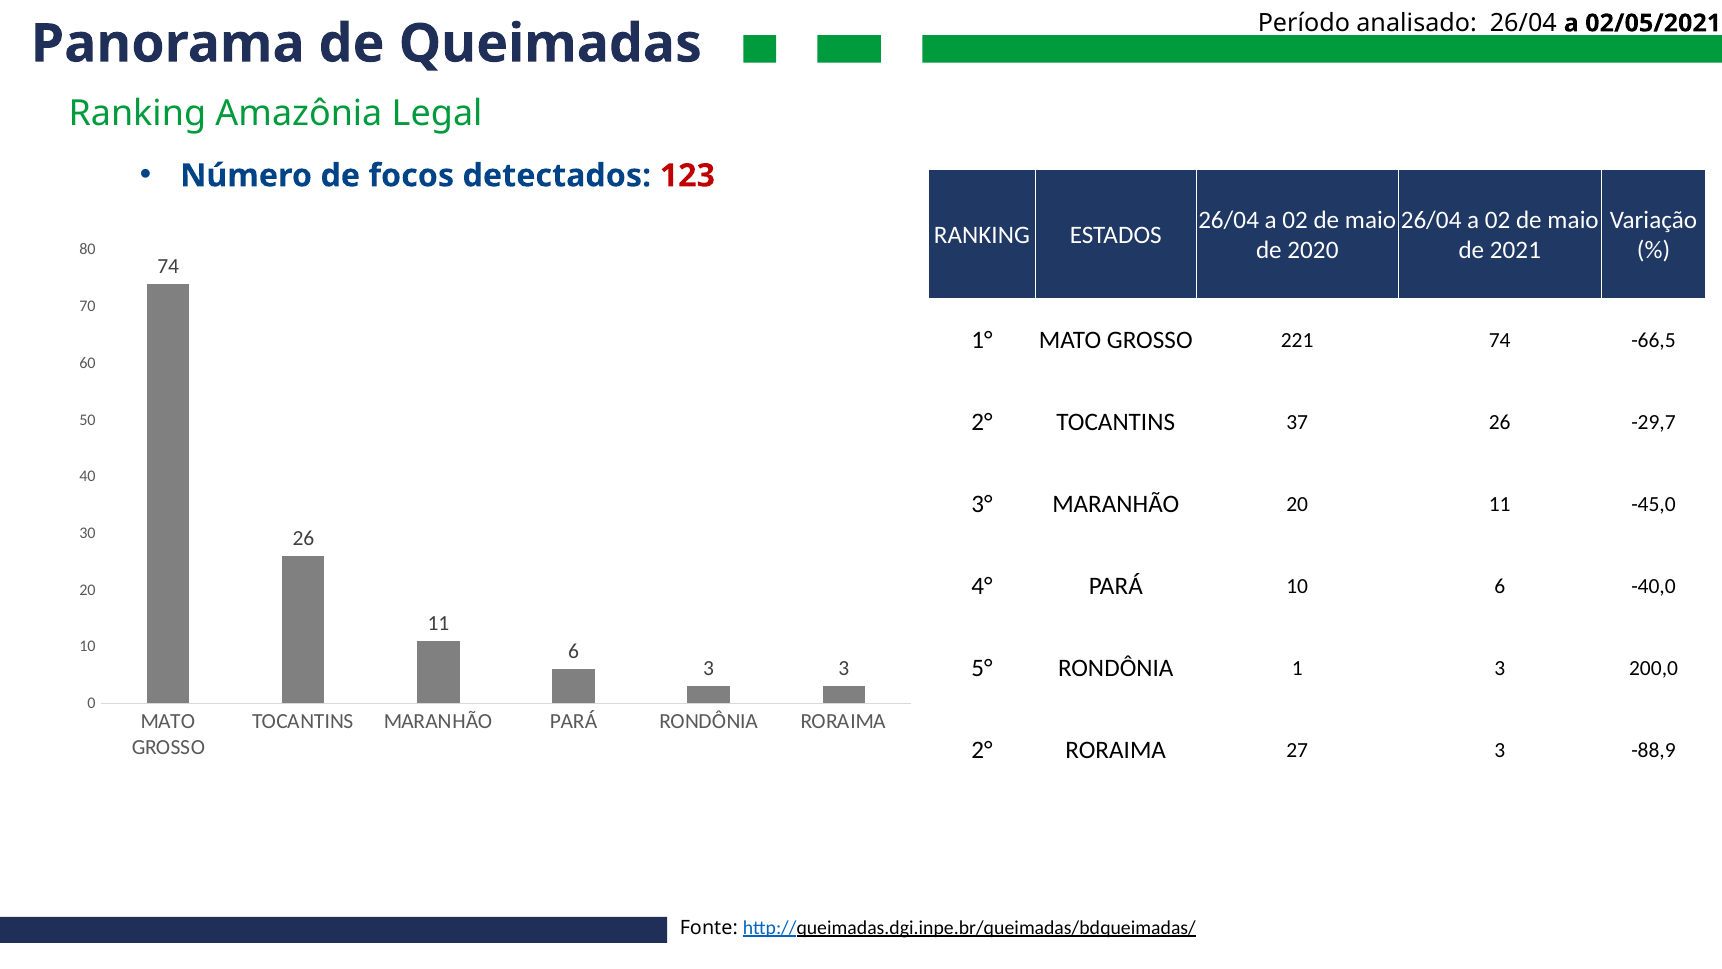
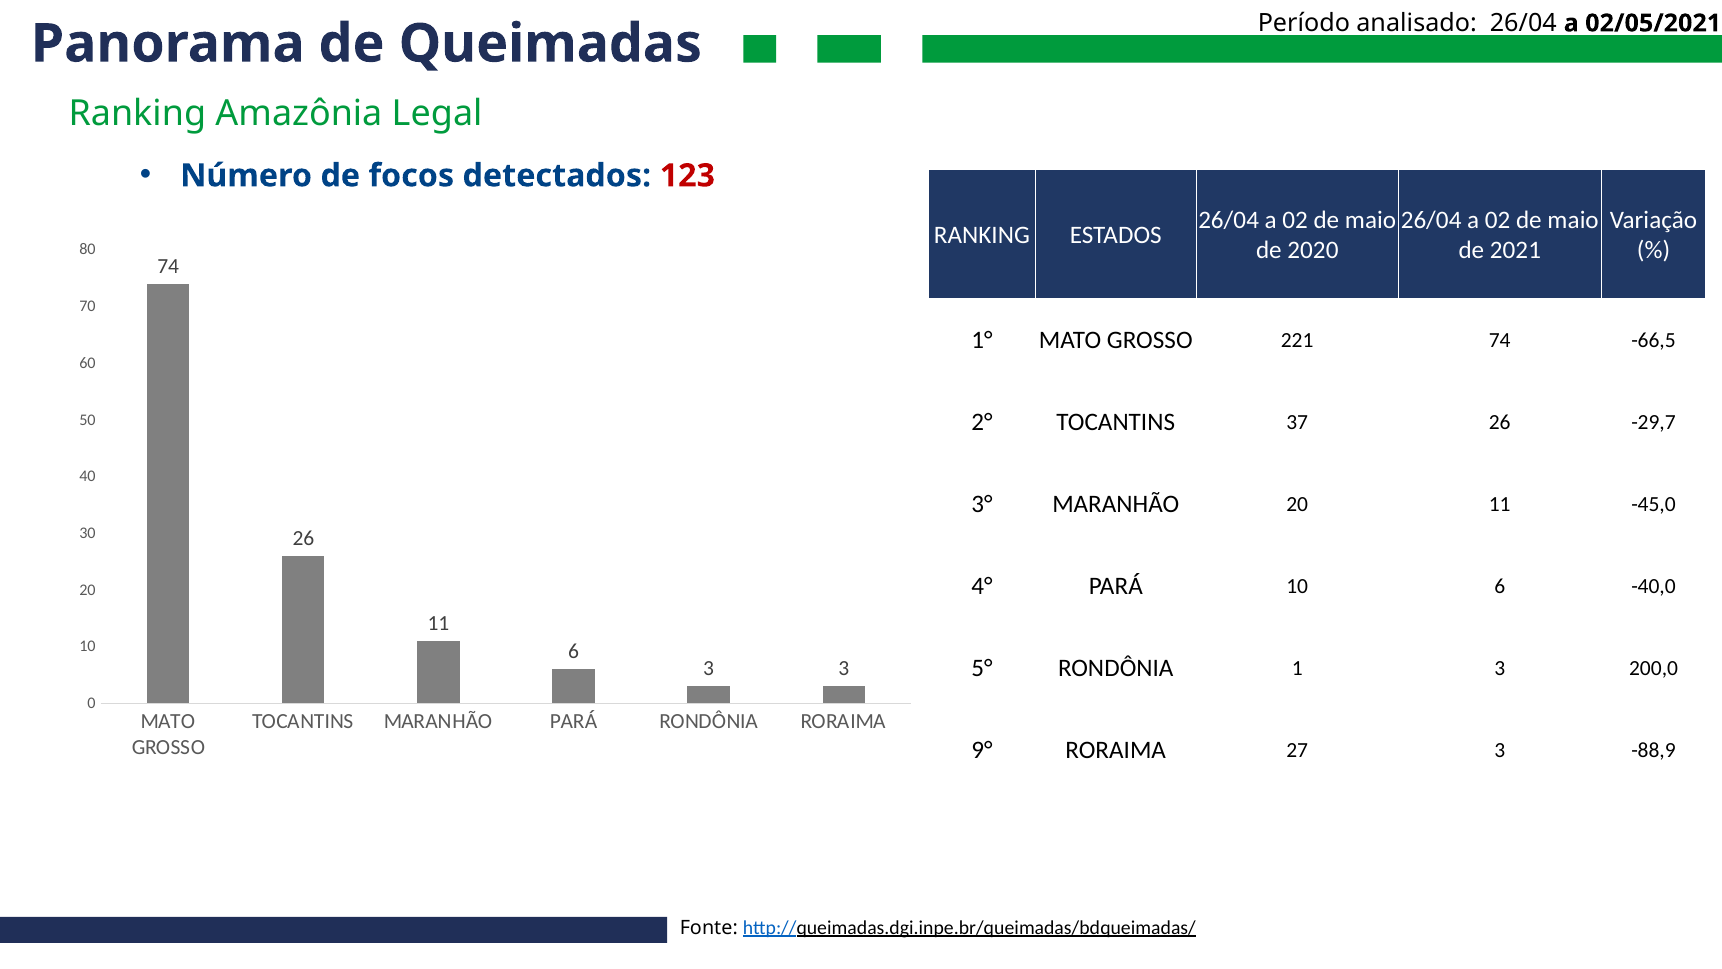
2° at (982, 750): 2° -> 9°
